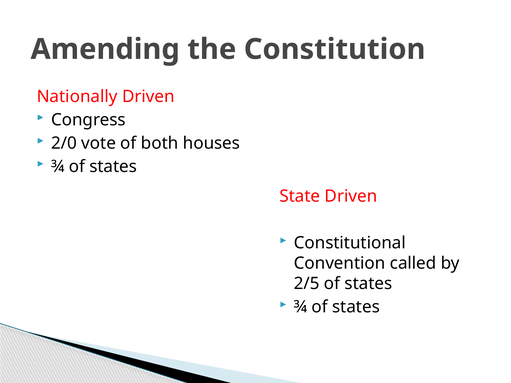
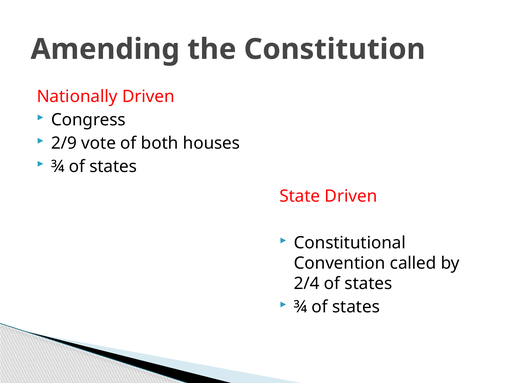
2/0: 2/0 -> 2/9
2/5: 2/5 -> 2/4
